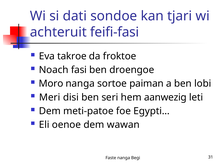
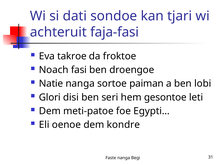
feifi-fasi: feifi-fasi -> faja-fasi
Moro: Moro -> Natie
Meri: Meri -> Glori
aanwezig: aanwezig -> gesontoe
wawan: wawan -> kondre
